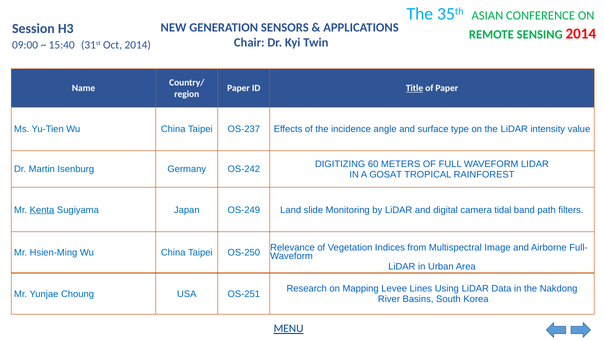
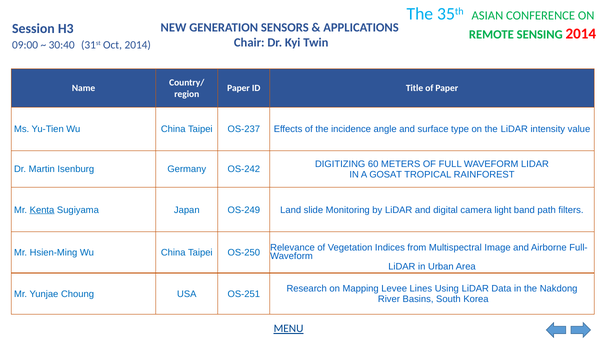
15:40: 15:40 -> 30:40
Title underline: present -> none
tidal: tidal -> light
